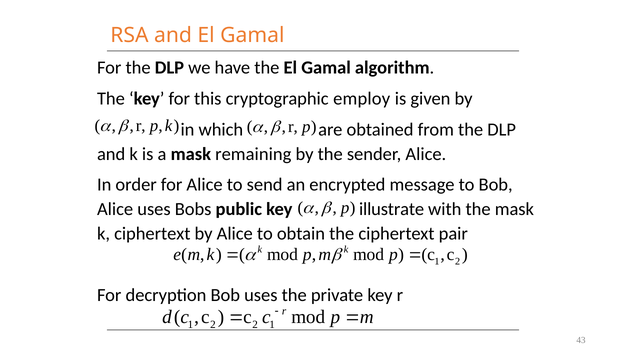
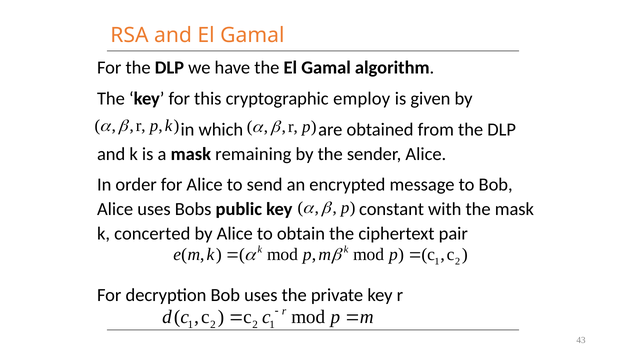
illustrate: illustrate -> constant
k ciphertext: ciphertext -> concerted
